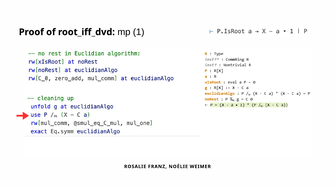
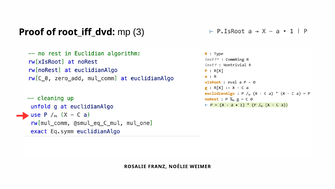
1: 1 -> 3
